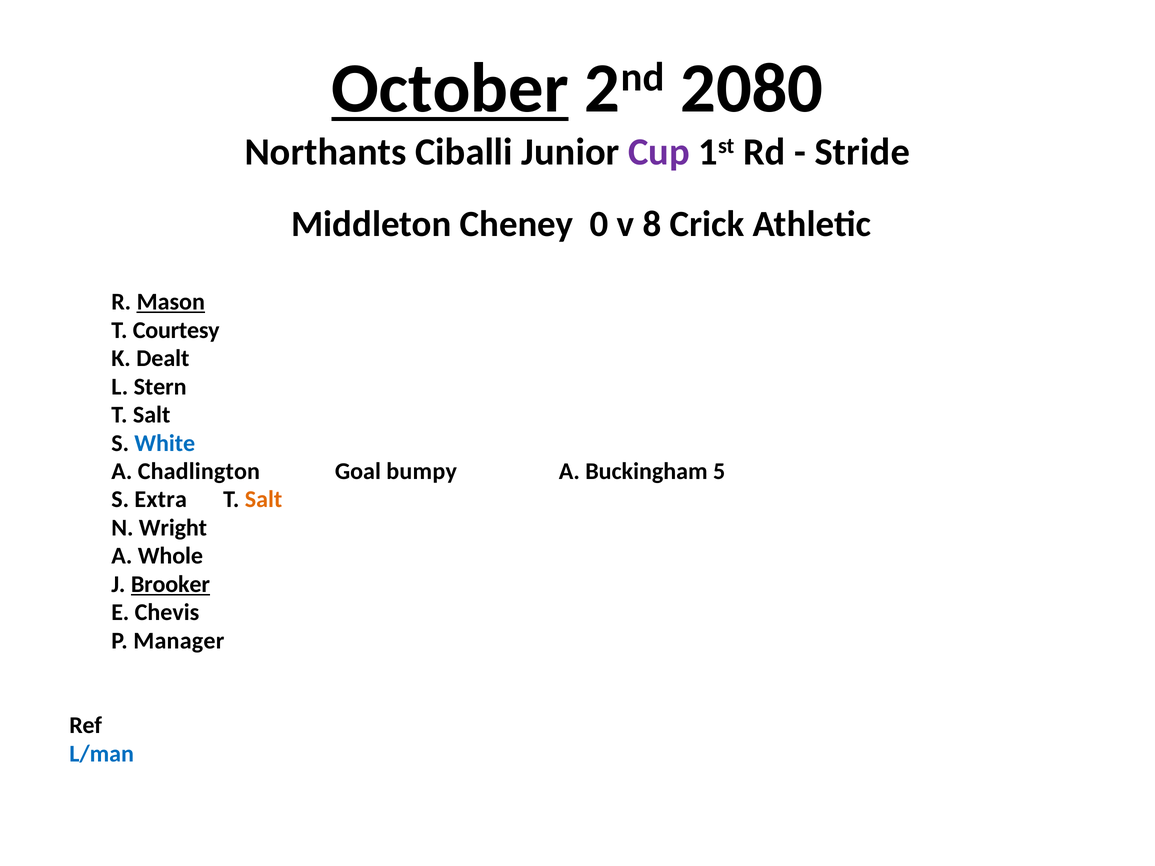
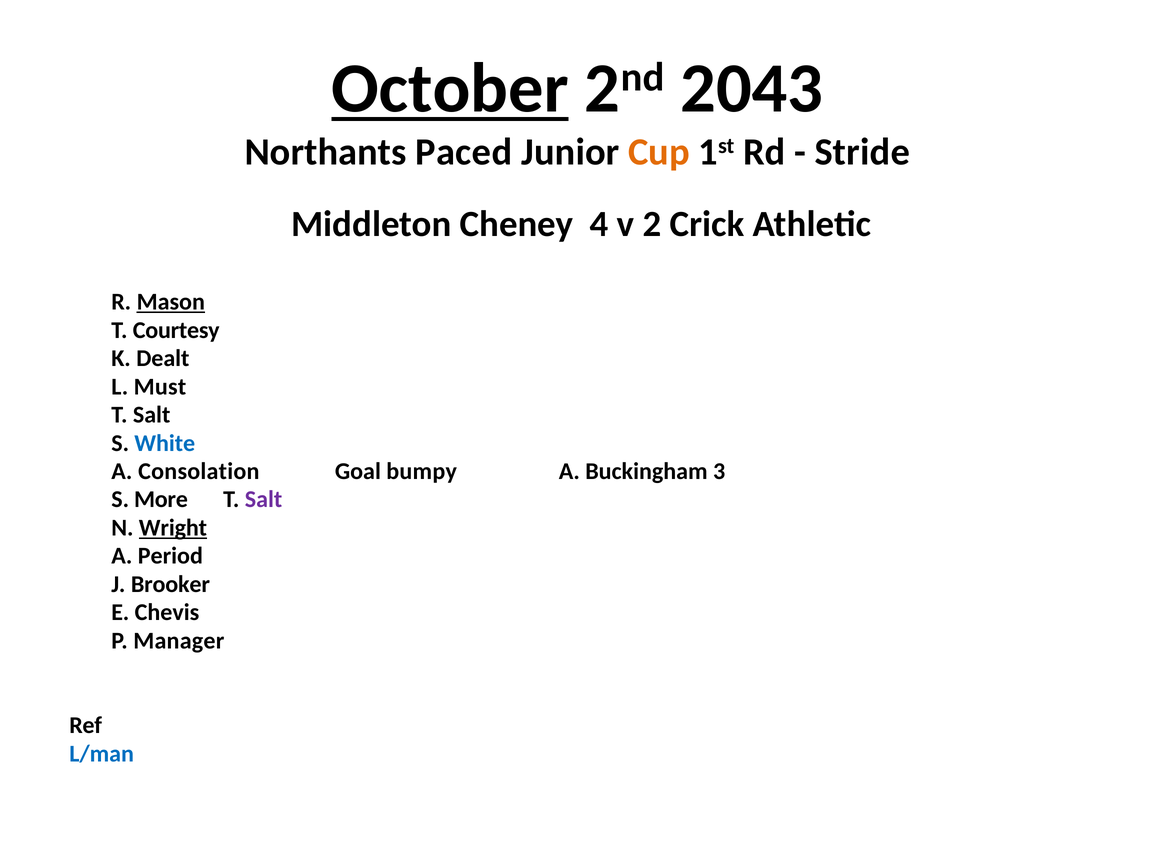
2080: 2080 -> 2043
Ciballi: Ciballi -> Paced
Cup colour: purple -> orange
0: 0 -> 4
8: 8 -> 2
Stern: Stern -> Must
Chadlington: Chadlington -> Consolation
5: 5 -> 3
Extra: Extra -> More
Salt at (264, 500) colour: orange -> purple
Wright underline: none -> present
Whole: Whole -> Period
Brooker underline: present -> none
